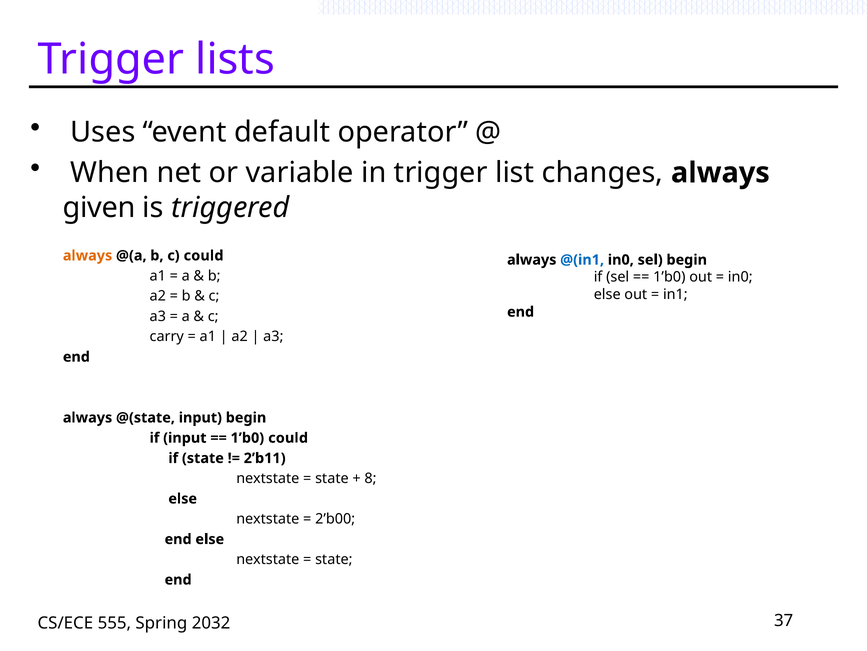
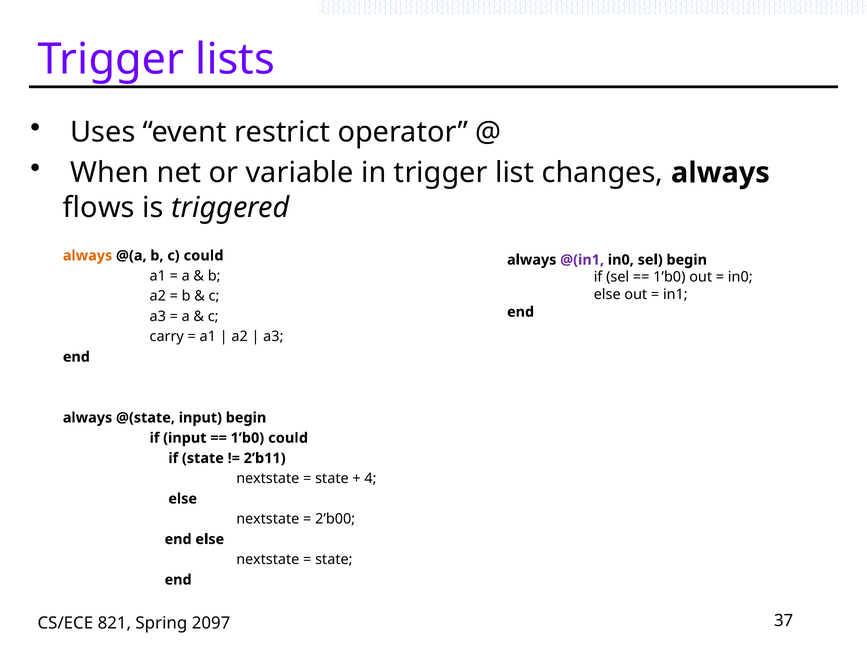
default: default -> restrict
given: given -> flows
@(in1 colour: blue -> purple
8: 8 -> 4
555: 555 -> 821
2032: 2032 -> 2097
